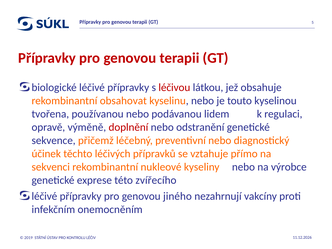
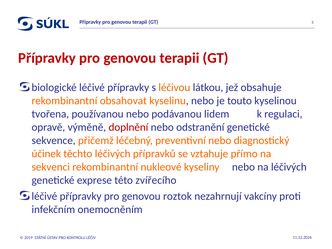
léčivou colour: red -> orange
na výrobce: výrobce -> léčivých
jiného: jiného -> roztok
